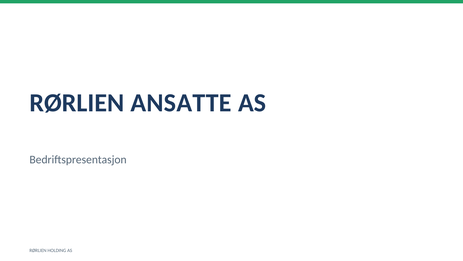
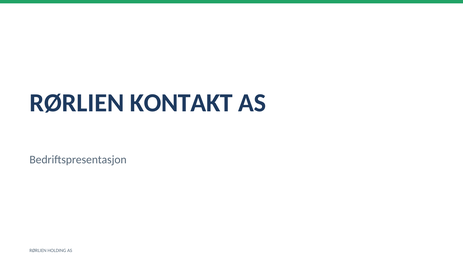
ANSATTE: ANSATTE -> KONTAKT
